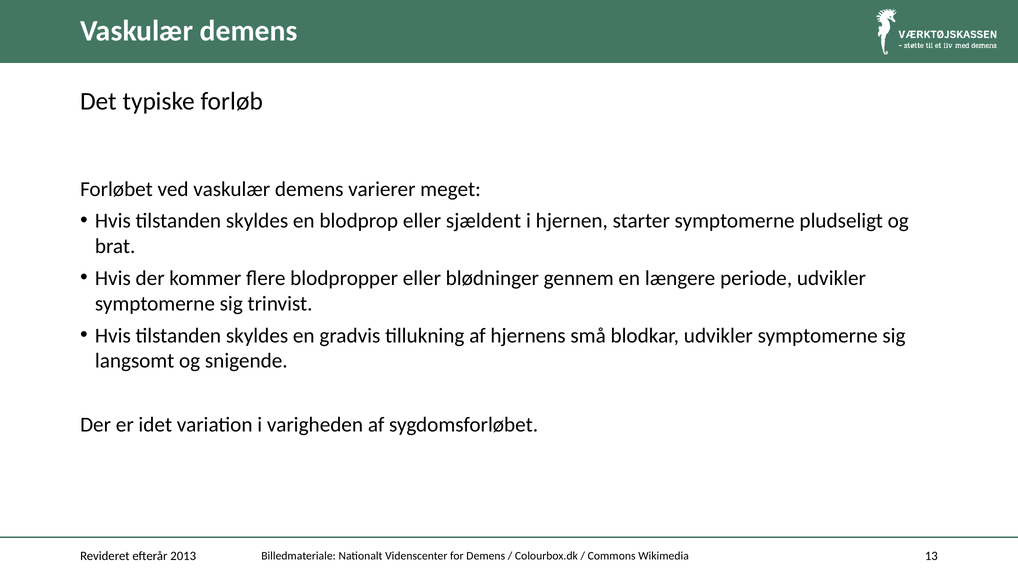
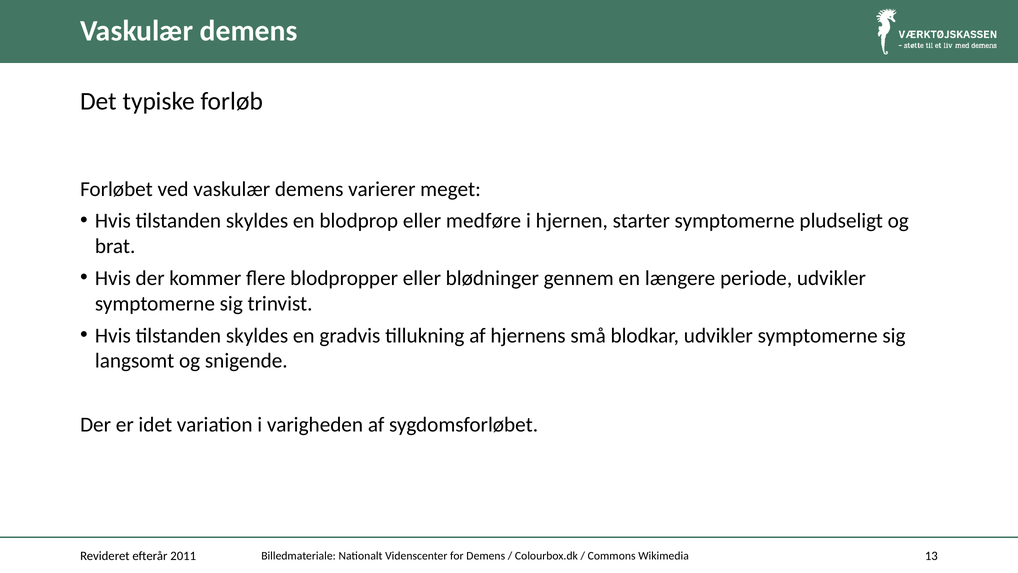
sjældent: sjældent -> medføre
2013: 2013 -> 2011
